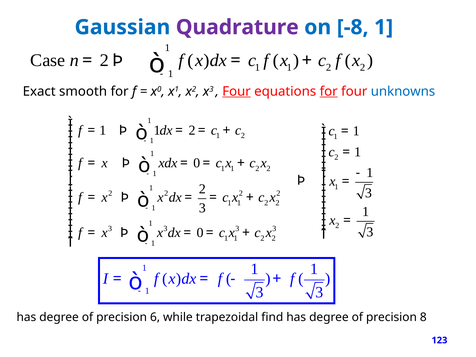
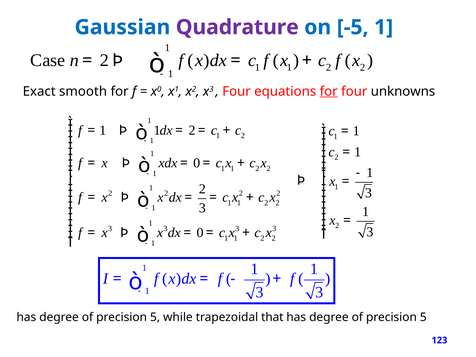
-8: -8 -> -5
Four at (237, 91) underline: present -> none
unknowns colour: blue -> black
6 at (155, 317): 6 -> 5
find: find -> that
8 at (423, 317): 8 -> 5
